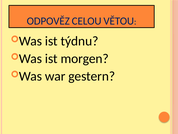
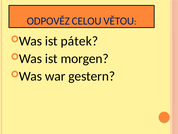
týdnu: týdnu -> pátek
